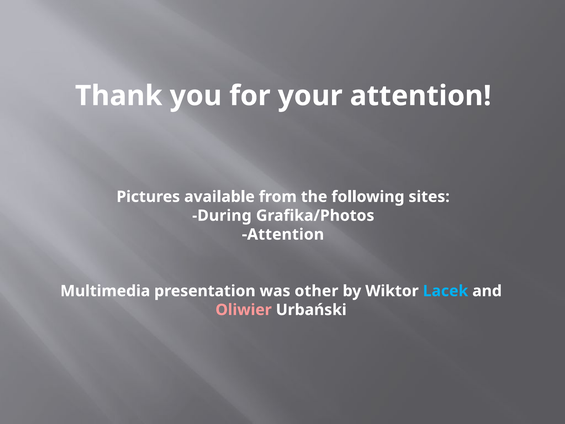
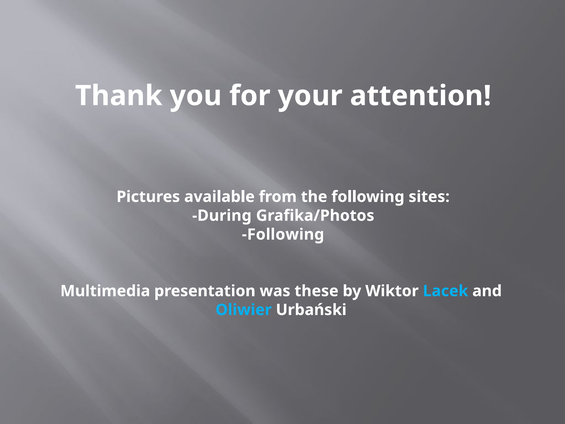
Attention at (283, 234): Attention -> Following
other: other -> these
Oliwier colour: pink -> light blue
